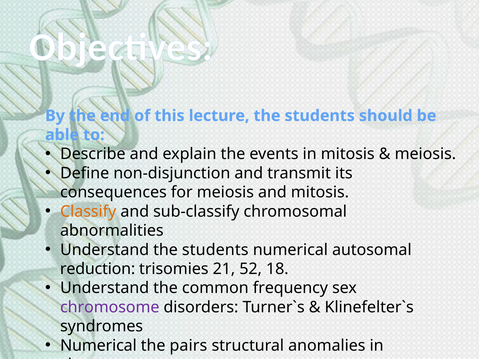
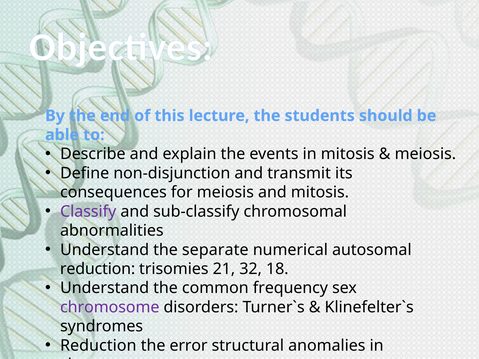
Classify colour: orange -> purple
Understand the students: students -> separate
52: 52 -> 32
Numerical at (98, 346): Numerical -> Reduction
pairs: pairs -> error
